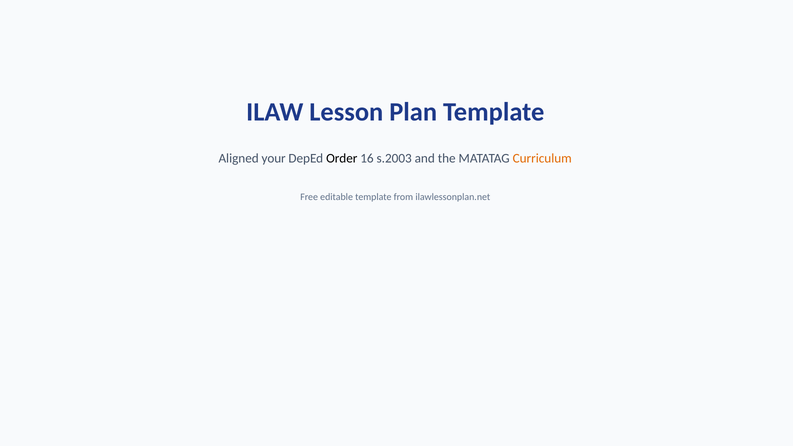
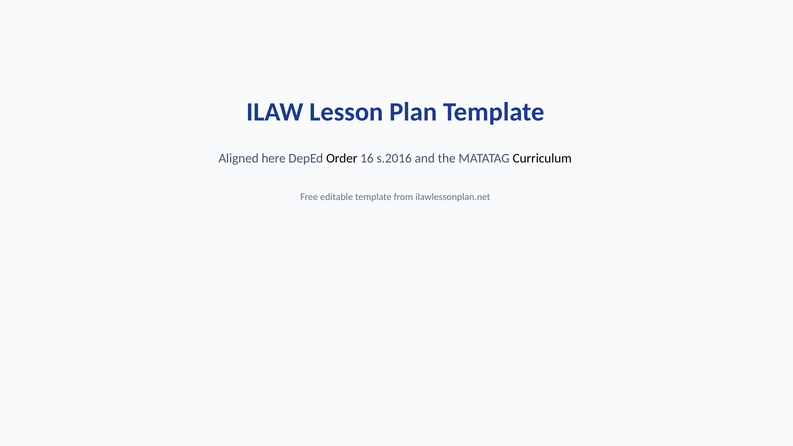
your: your -> here
s.2003: s.2003 -> s.2016
Curriculum colour: orange -> black
